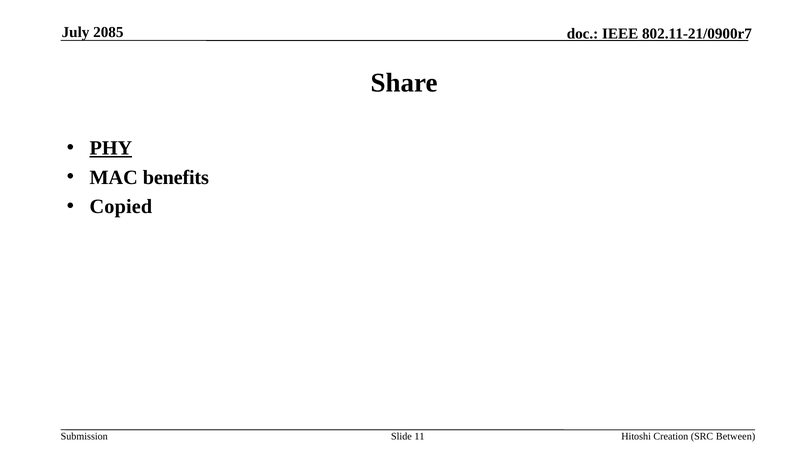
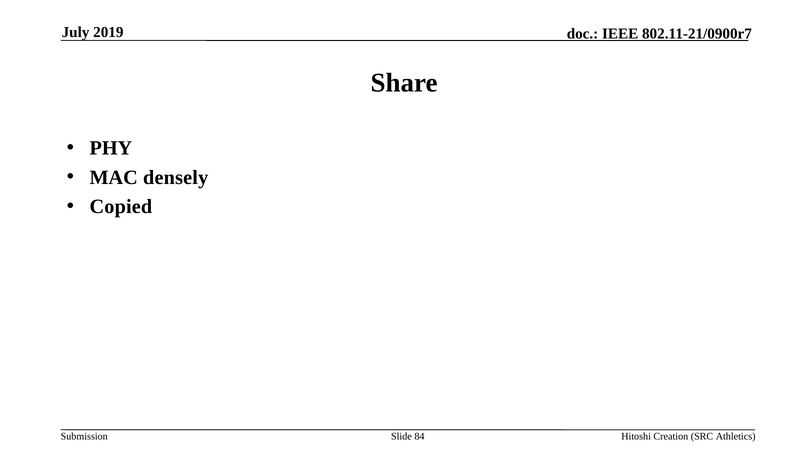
2085: 2085 -> 2019
PHY underline: present -> none
benefits: benefits -> densely
11: 11 -> 84
Between: Between -> Athletics
